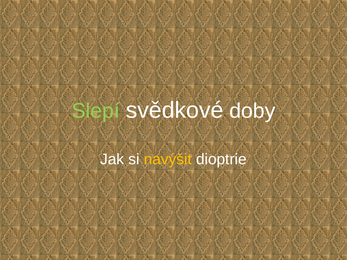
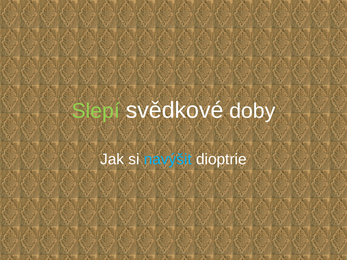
navýšit colour: yellow -> light blue
